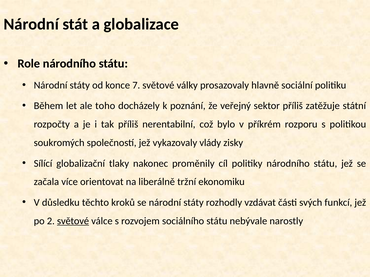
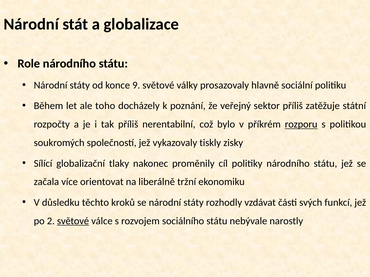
7: 7 -> 9
rozporu underline: none -> present
vlády: vlády -> tiskly
